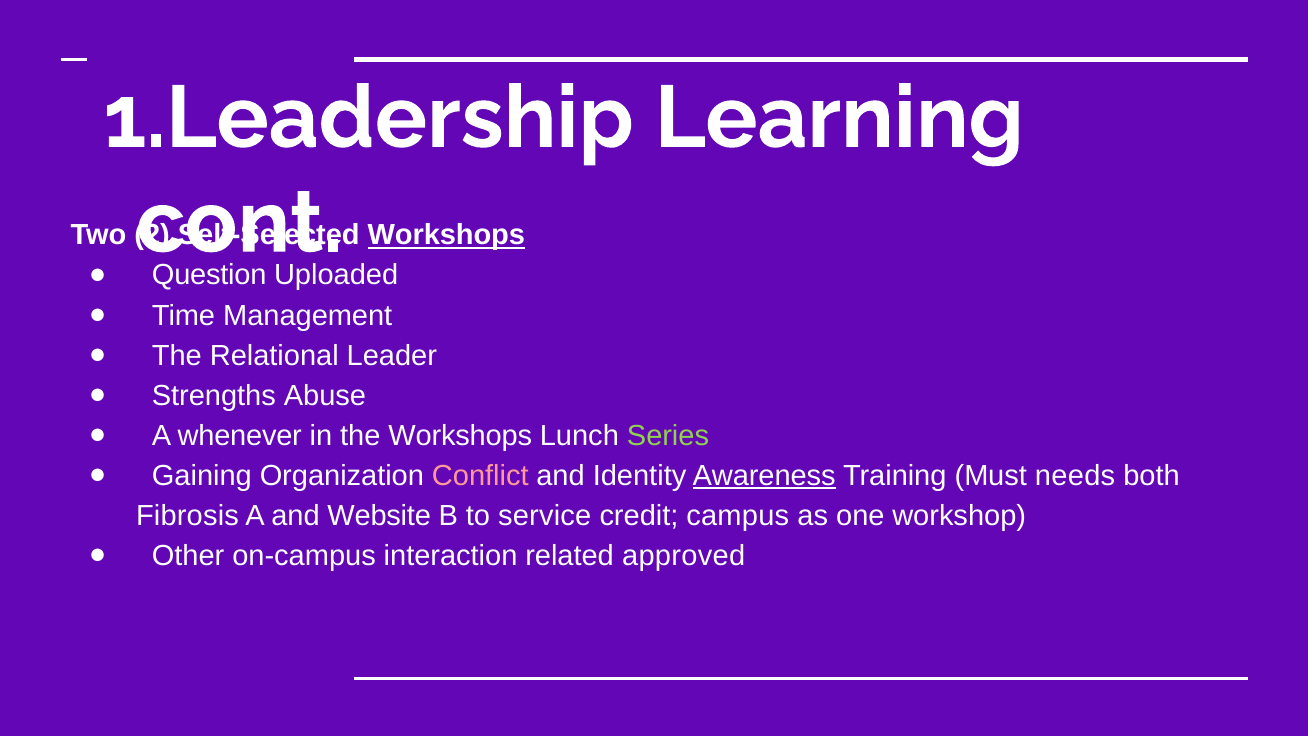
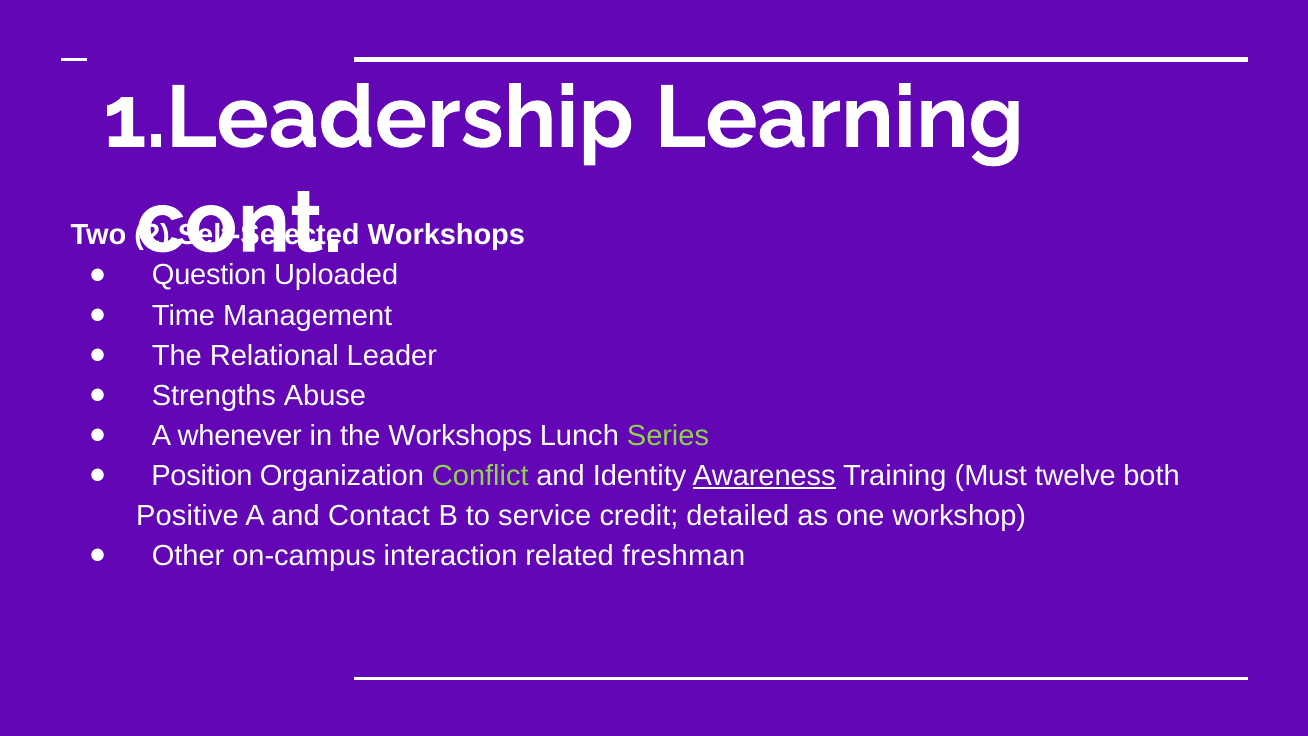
Workshops at (446, 235) underline: present -> none
Gaining: Gaining -> Position
Conflict colour: pink -> light green
needs: needs -> twelve
Fibrosis: Fibrosis -> Positive
Website: Website -> Contact
campus: campus -> detailed
approved: approved -> freshman
